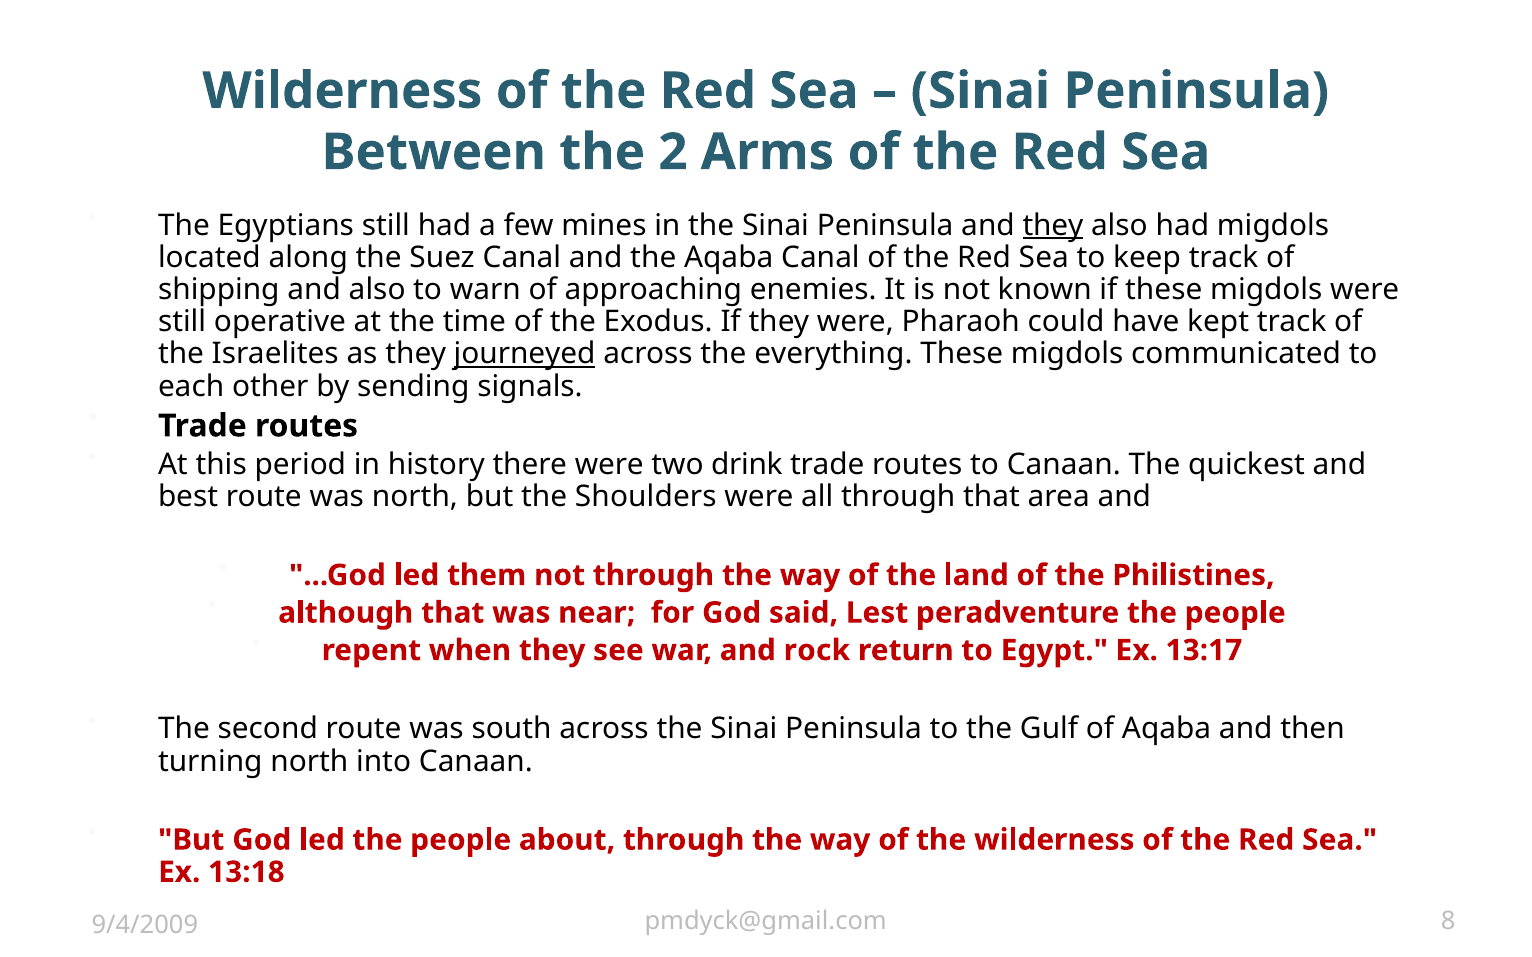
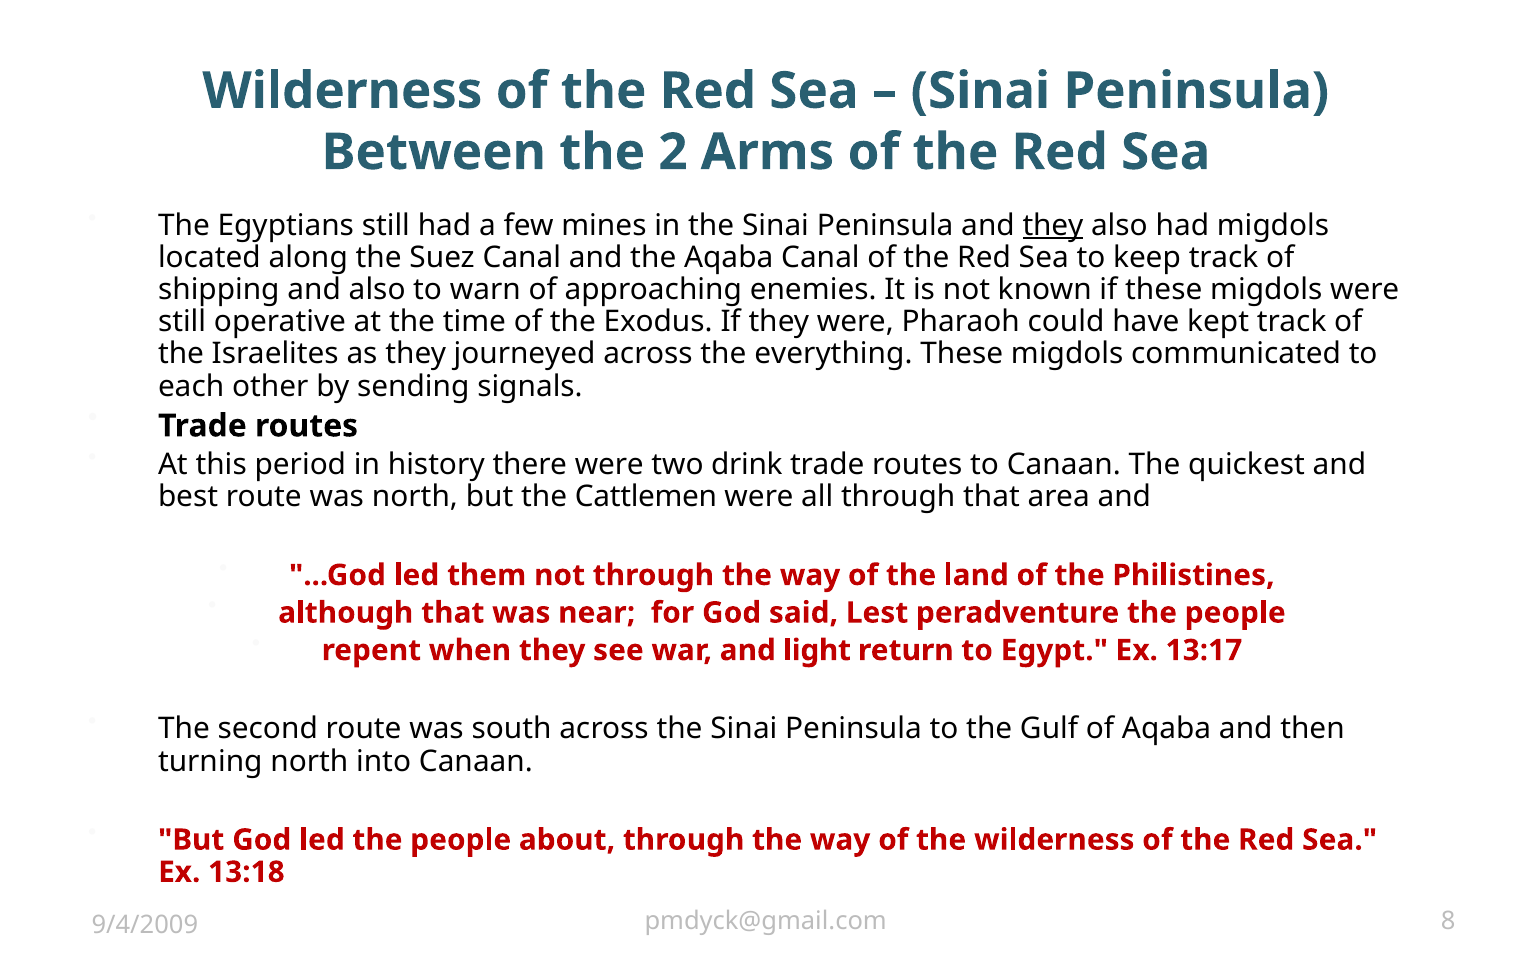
journeyed underline: present -> none
Shoulders: Shoulders -> Cattlemen
rock: rock -> light
